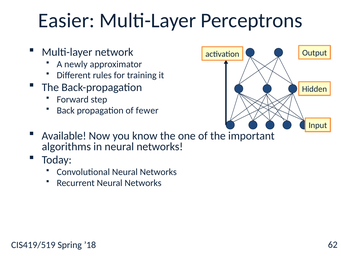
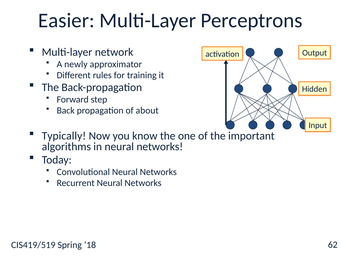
fewer: fewer -> about
Available: Available -> Typically
